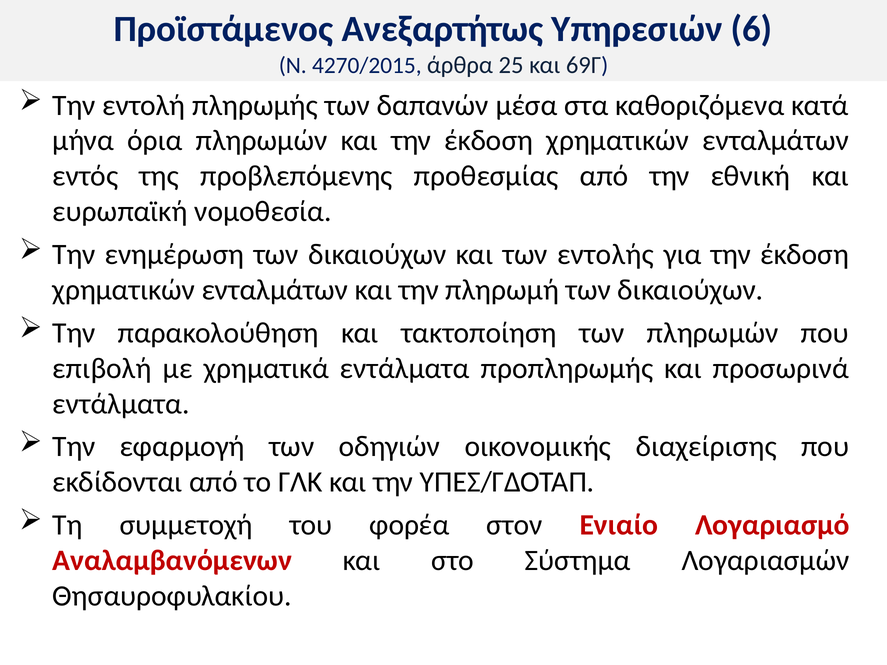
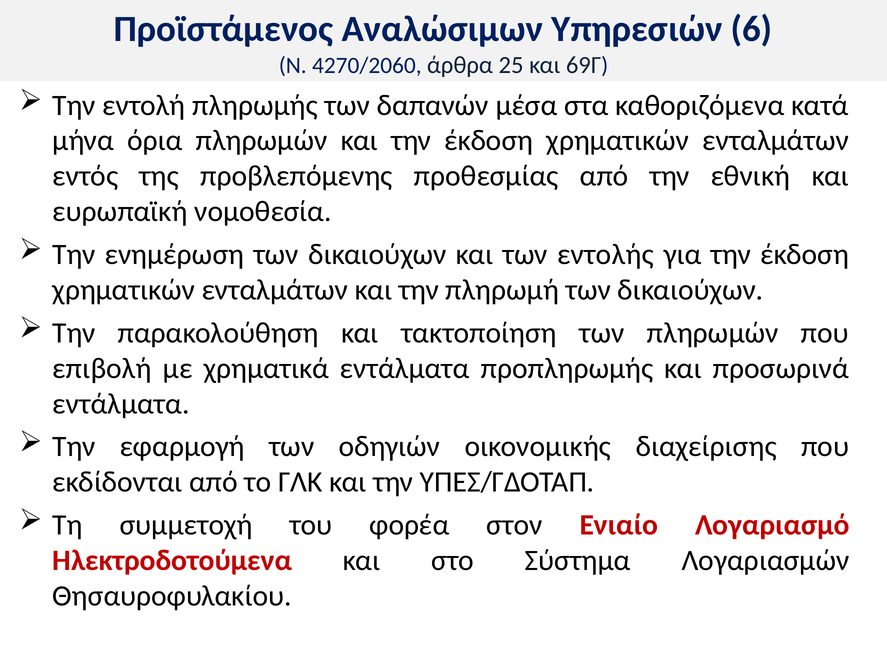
Ανεξαρτήτως: Ανεξαρτήτως -> Αναλώσιμων
4270/2015: 4270/2015 -> 4270/2060
Αναλαμβανόμενων: Αναλαμβανόμενων -> Ηλεκτροδοτούμενα
